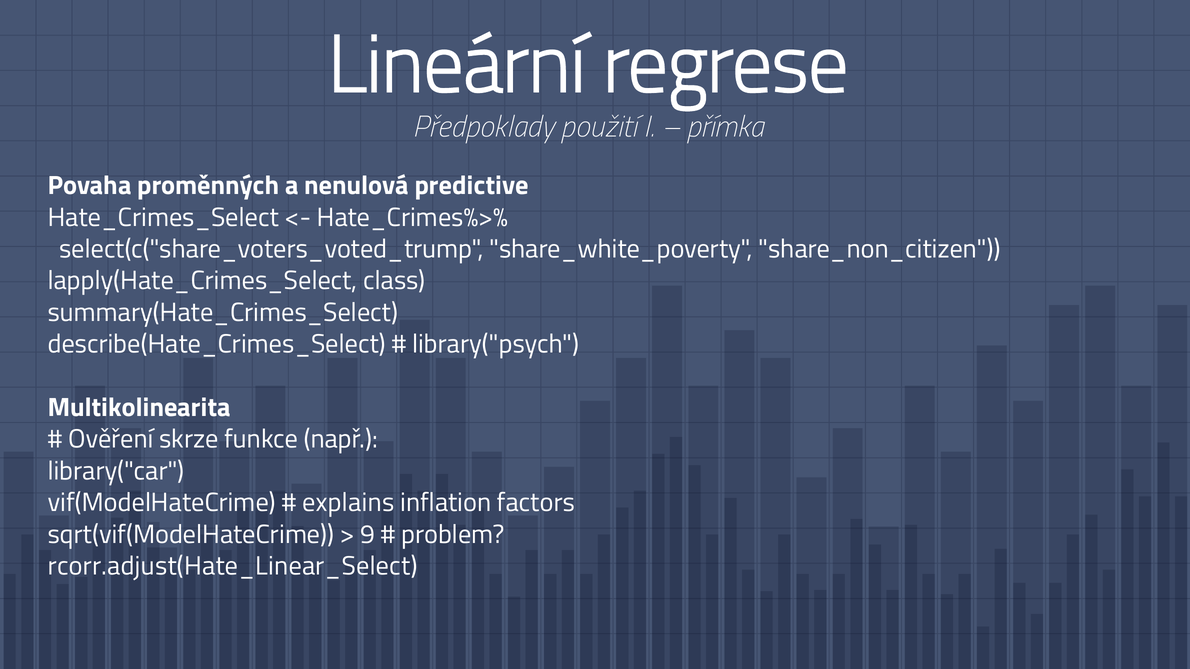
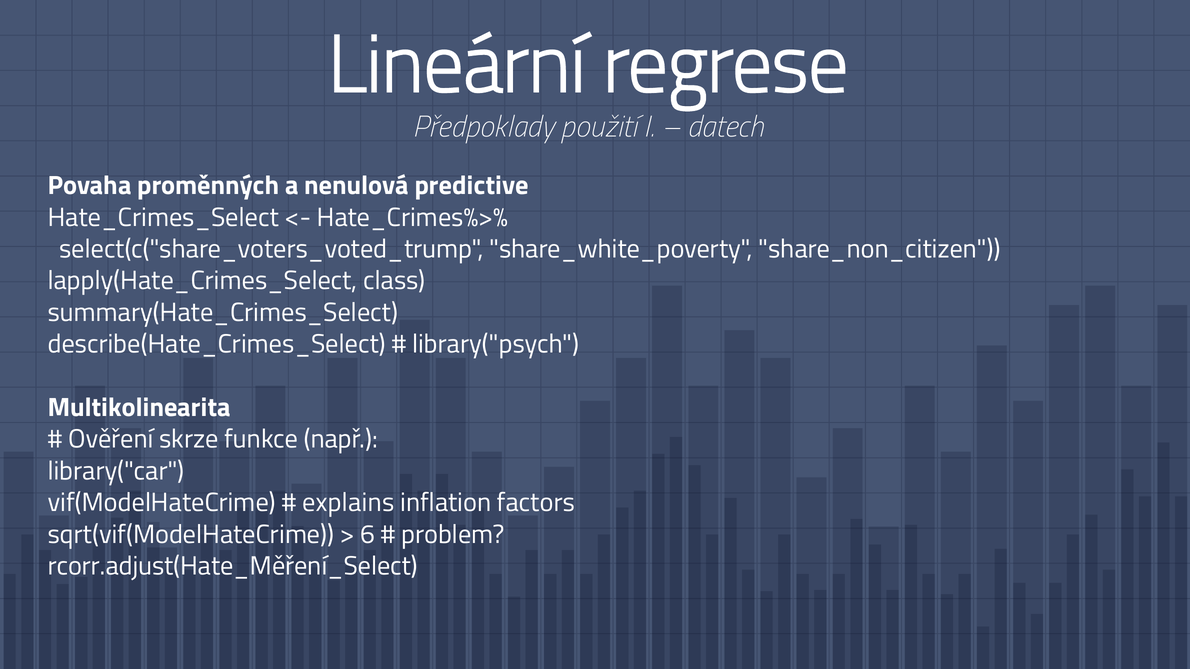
přímka: přímka -> datech
9: 9 -> 6
rcorr.adjust(Hate_Linear_Select: rcorr.adjust(Hate_Linear_Select -> rcorr.adjust(Hate_Měření_Select
